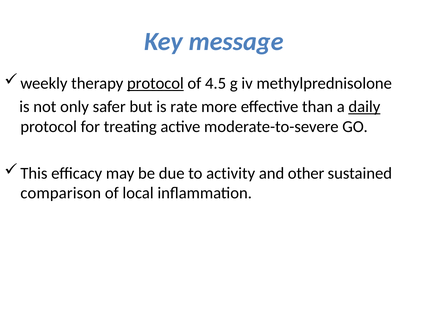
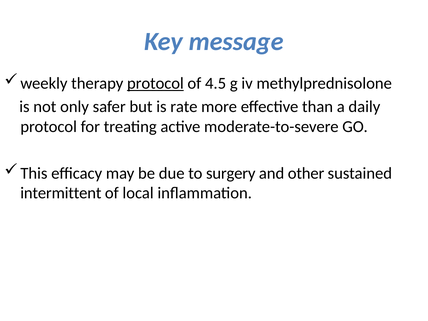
daily underline: present -> none
activity: activity -> surgery
comparison: comparison -> intermittent
